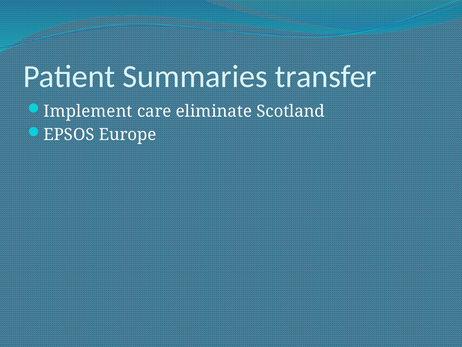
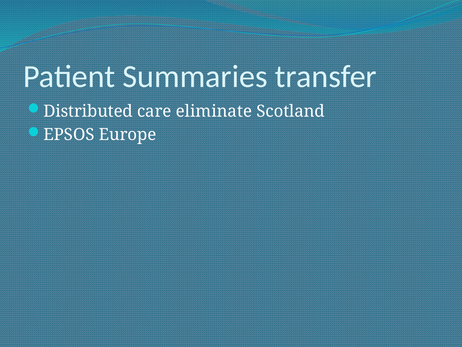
Implement: Implement -> Distributed
